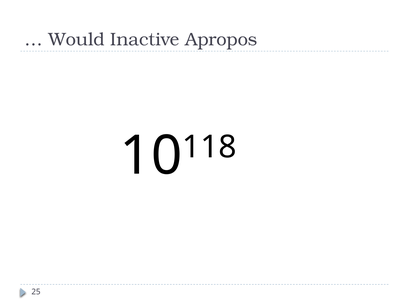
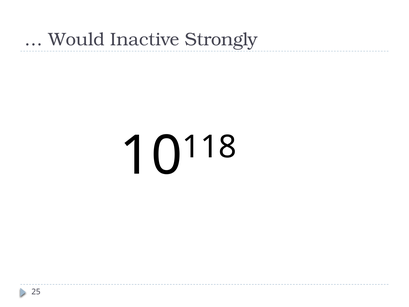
Apropos: Apropos -> Strongly
